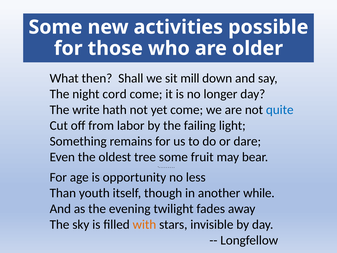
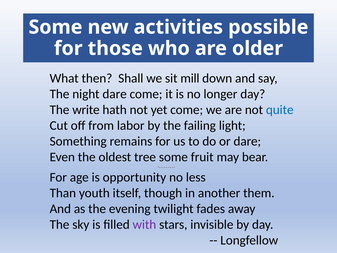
night cord: cord -> dare
while: while -> them
with colour: orange -> purple
